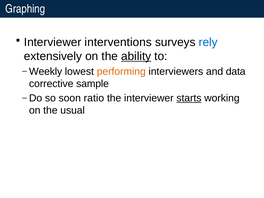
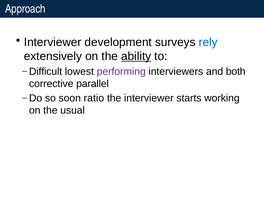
Graphing: Graphing -> Approach
interventions: interventions -> development
Weekly: Weekly -> Difficult
performing colour: orange -> purple
data: data -> both
sample: sample -> parallel
starts underline: present -> none
